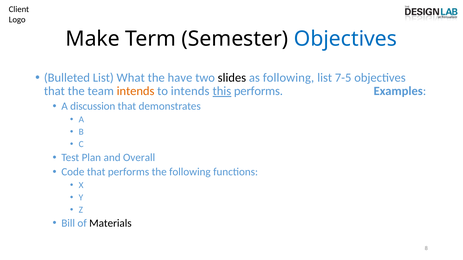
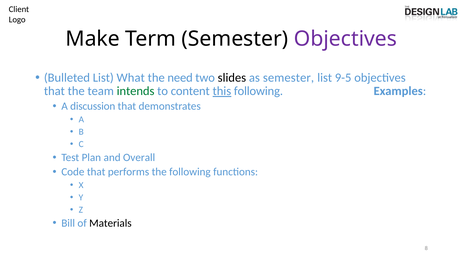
Objectives at (345, 39) colour: blue -> purple
have: have -> need
as following: following -> semester
7-5: 7-5 -> 9-5
intends at (136, 91) colour: orange -> green
to intends: intends -> content
this performs: performs -> following
